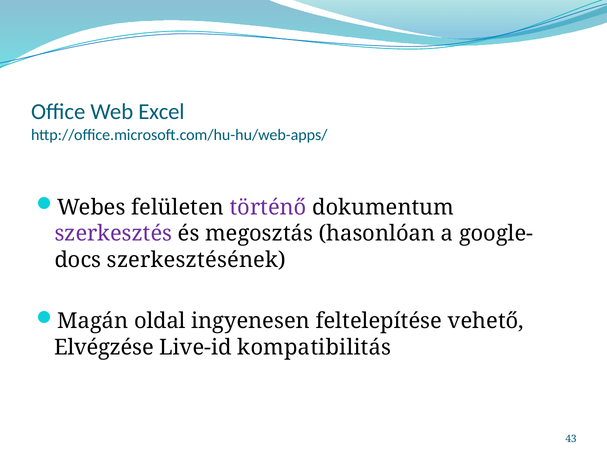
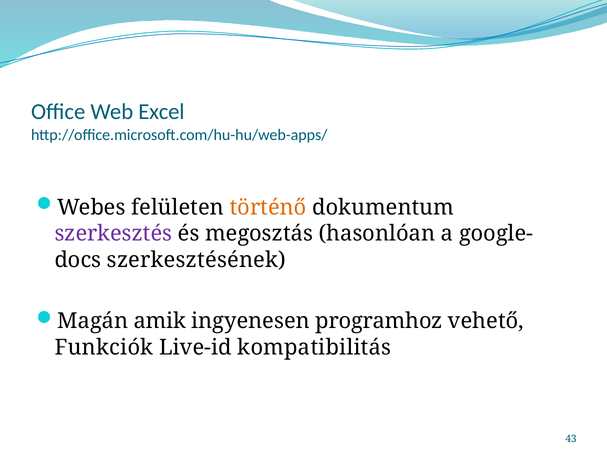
történő colour: purple -> orange
oldal: oldal -> amik
feltelepítése: feltelepítése -> programhoz
Elvégzése: Elvégzése -> Funkciók
